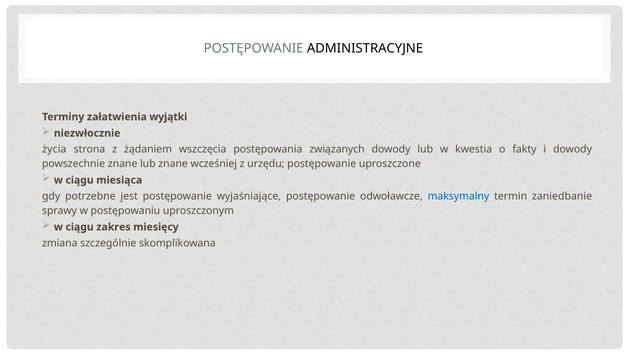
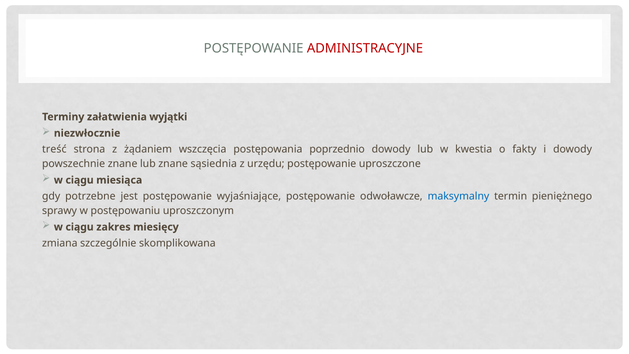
ADMINISTRACYJNE colour: black -> red
życia: życia -> treść
związanych: związanych -> poprzednio
wcześniej: wcześniej -> sąsiednia
zaniedbanie: zaniedbanie -> pieniężnego
